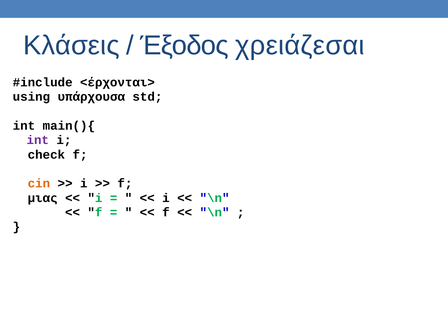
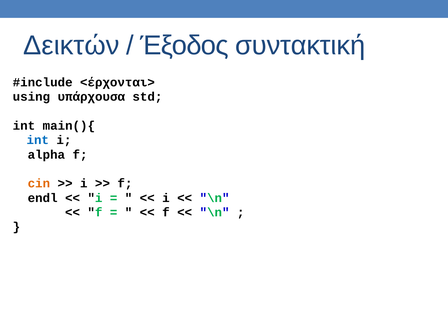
Κλάσεις: Κλάσεις -> Δεικτών
χρειάζεσαι: χρειάζεσαι -> συντακτική
int at (38, 140) colour: purple -> blue
check: check -> alpha
μιας: μιας -> endl
